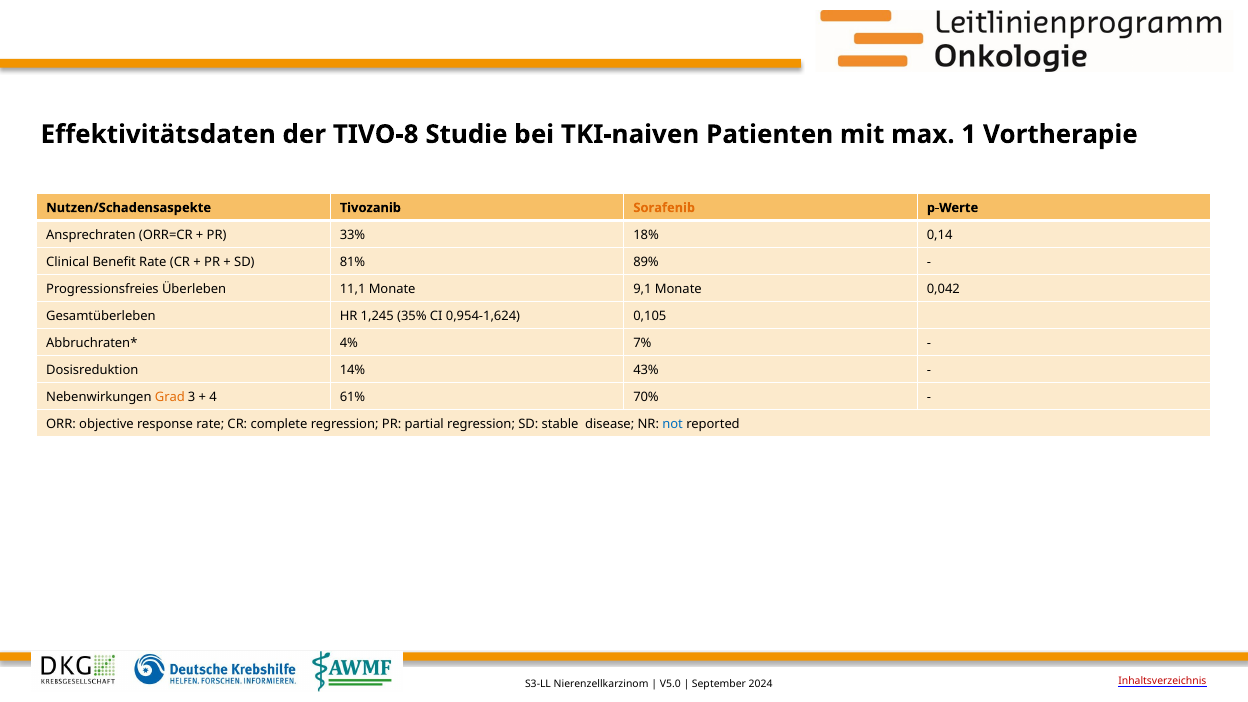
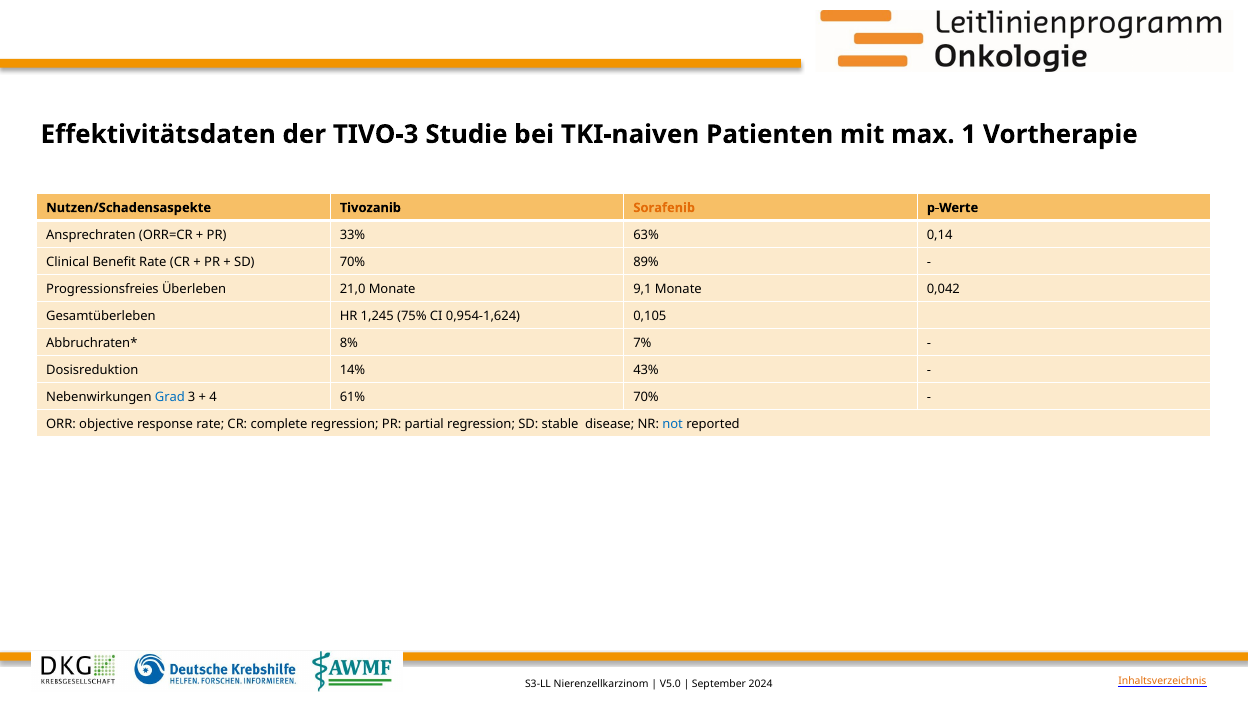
TIVO-8: TIVO-8 -> TIVO-3
18%: 18% -> 63%
SD 81%: 81% -> 70%
11,1: 11,1 -> 21,0
35%: 35% -> 75%
4%: 4% -> 8%
Grad colour: orange -> blue
Inhaltsverzeichnis colour: red -> orange
